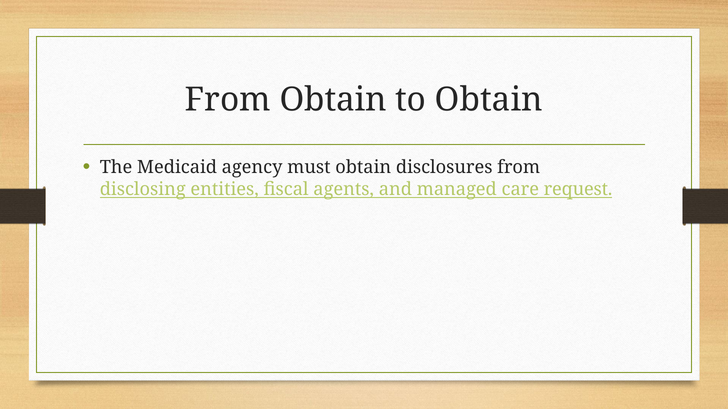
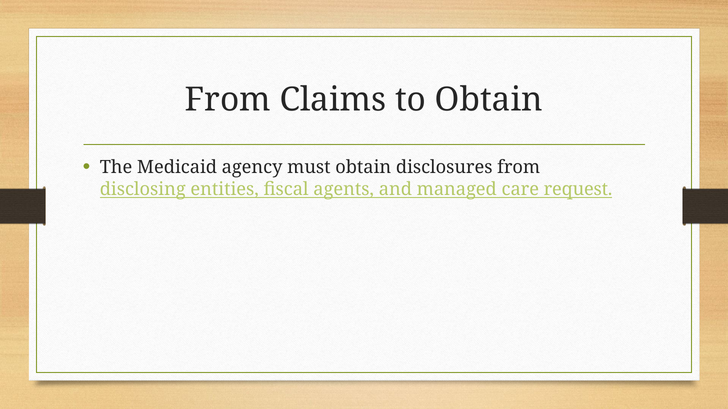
From Obtain: Obtain -> Claims
